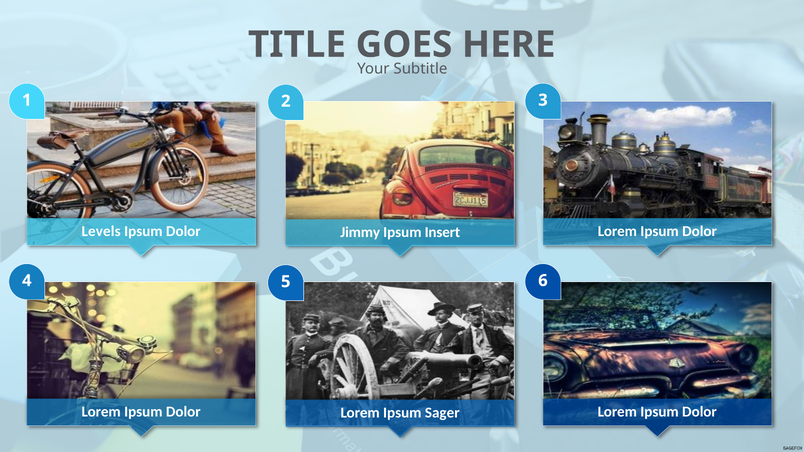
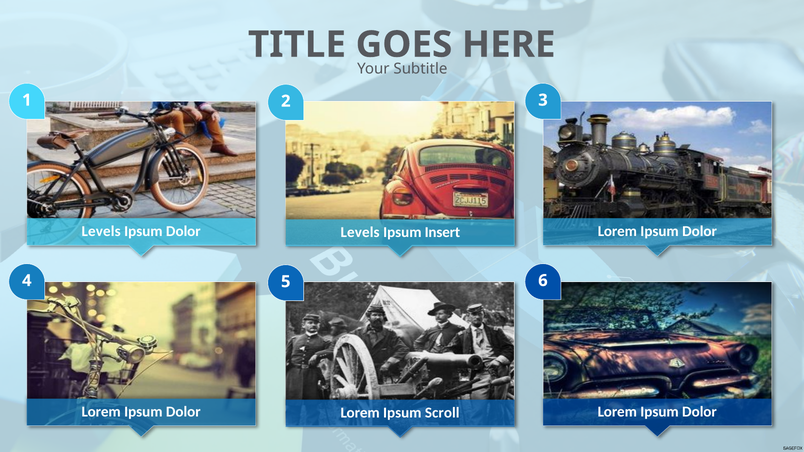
Jimmy at (360, 232): Jimmy -> Levels
Sager: Sager -> Scroll
